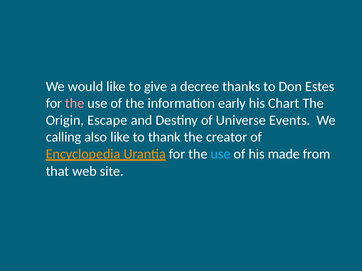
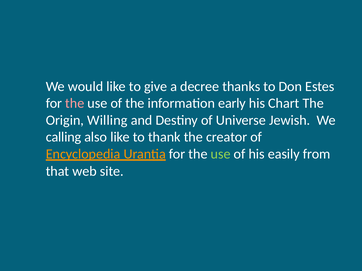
Escape: Escape -> Willing
Events: Events -> Jewish
use at (221, 154) colour: light blue -> light green
made: made -> easily
